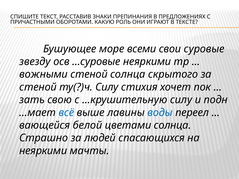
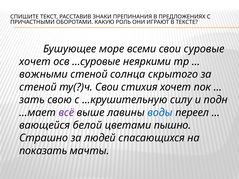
звезду at (35, 62): звезду -> хочет
ту(?)ч Силу: Силу -> Свои
всё colour: blue -> purple
цветами солнца: солнца -> пышно
неяркими at (43, 151): неяркими -> показать
